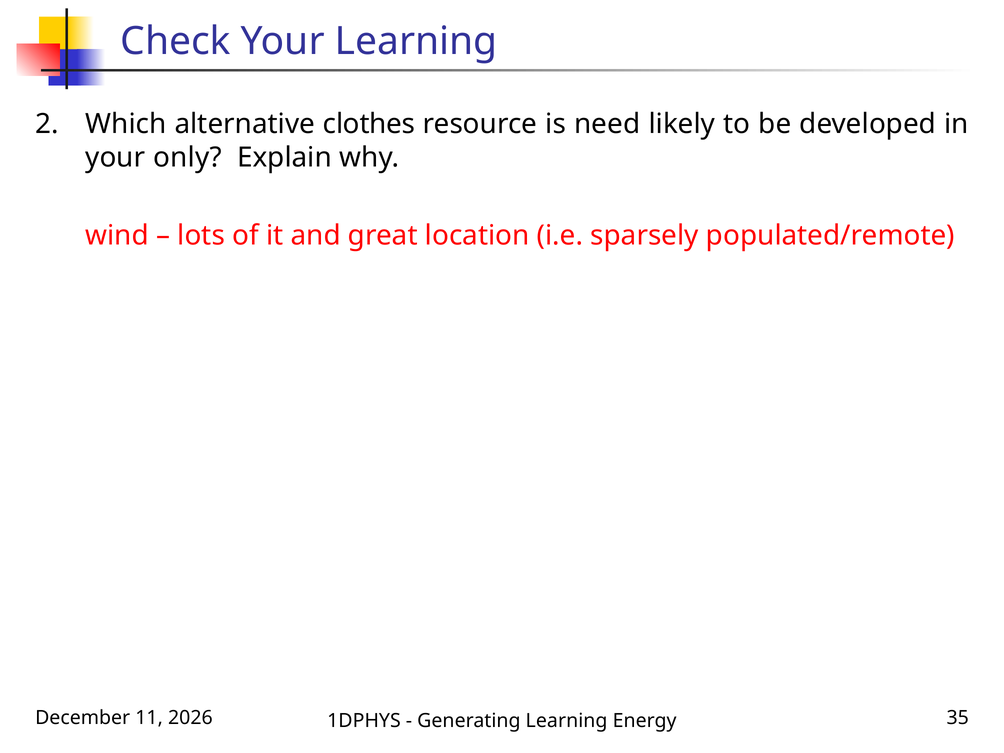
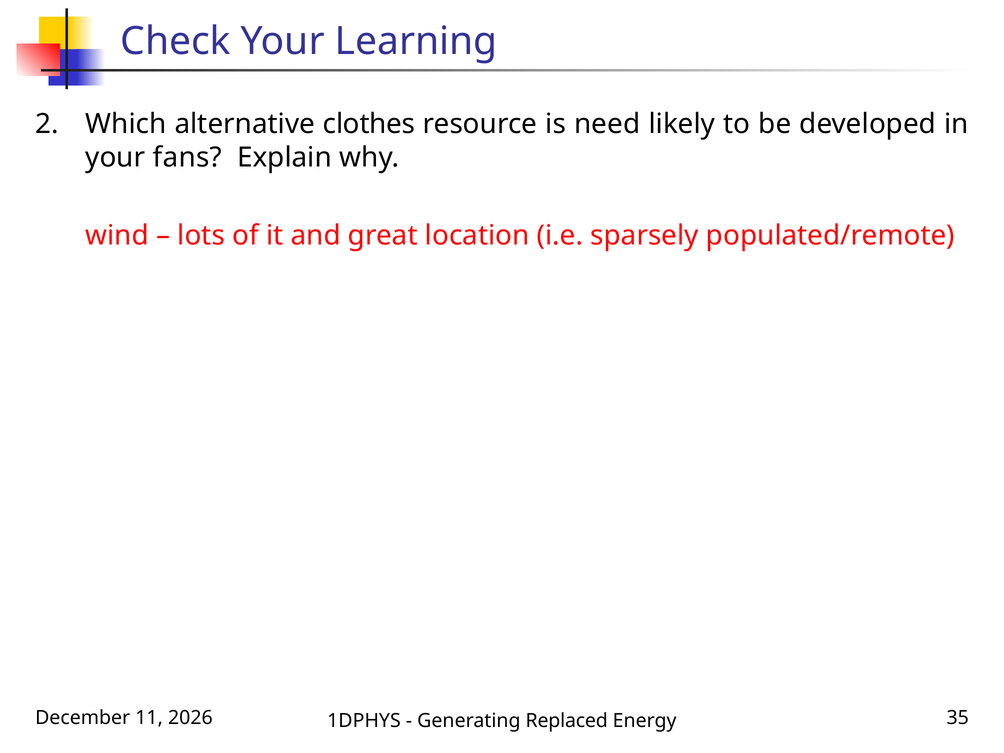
only: only -> fans
Generating Learning: Learning -> Replaced
